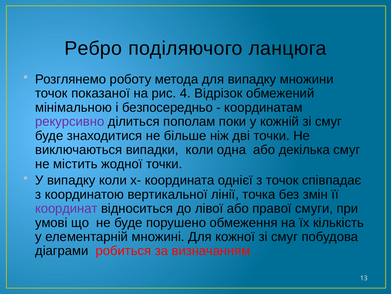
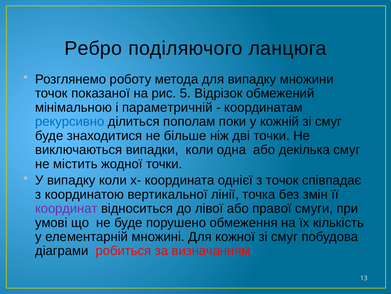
4: 4 -> 5
безпосередньо: безпосередньо -> параметричній
рекурсивно colour: purple -> blue
